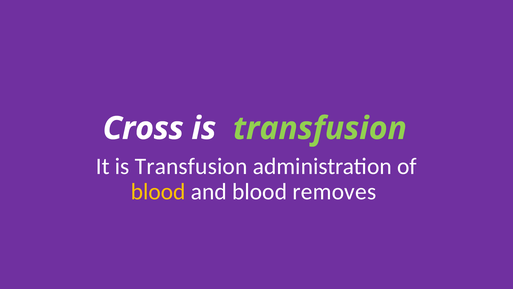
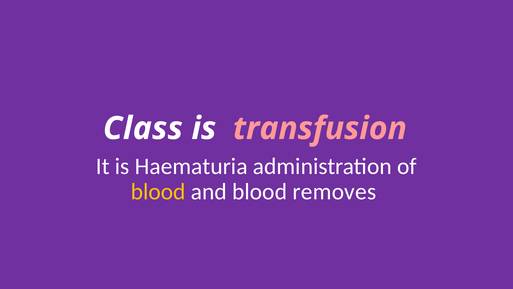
Cross: Cross -> Class
transfusion at (320, 128) colour: light green -> pink
It is Transfusion: Transfusion -> Haematuria
